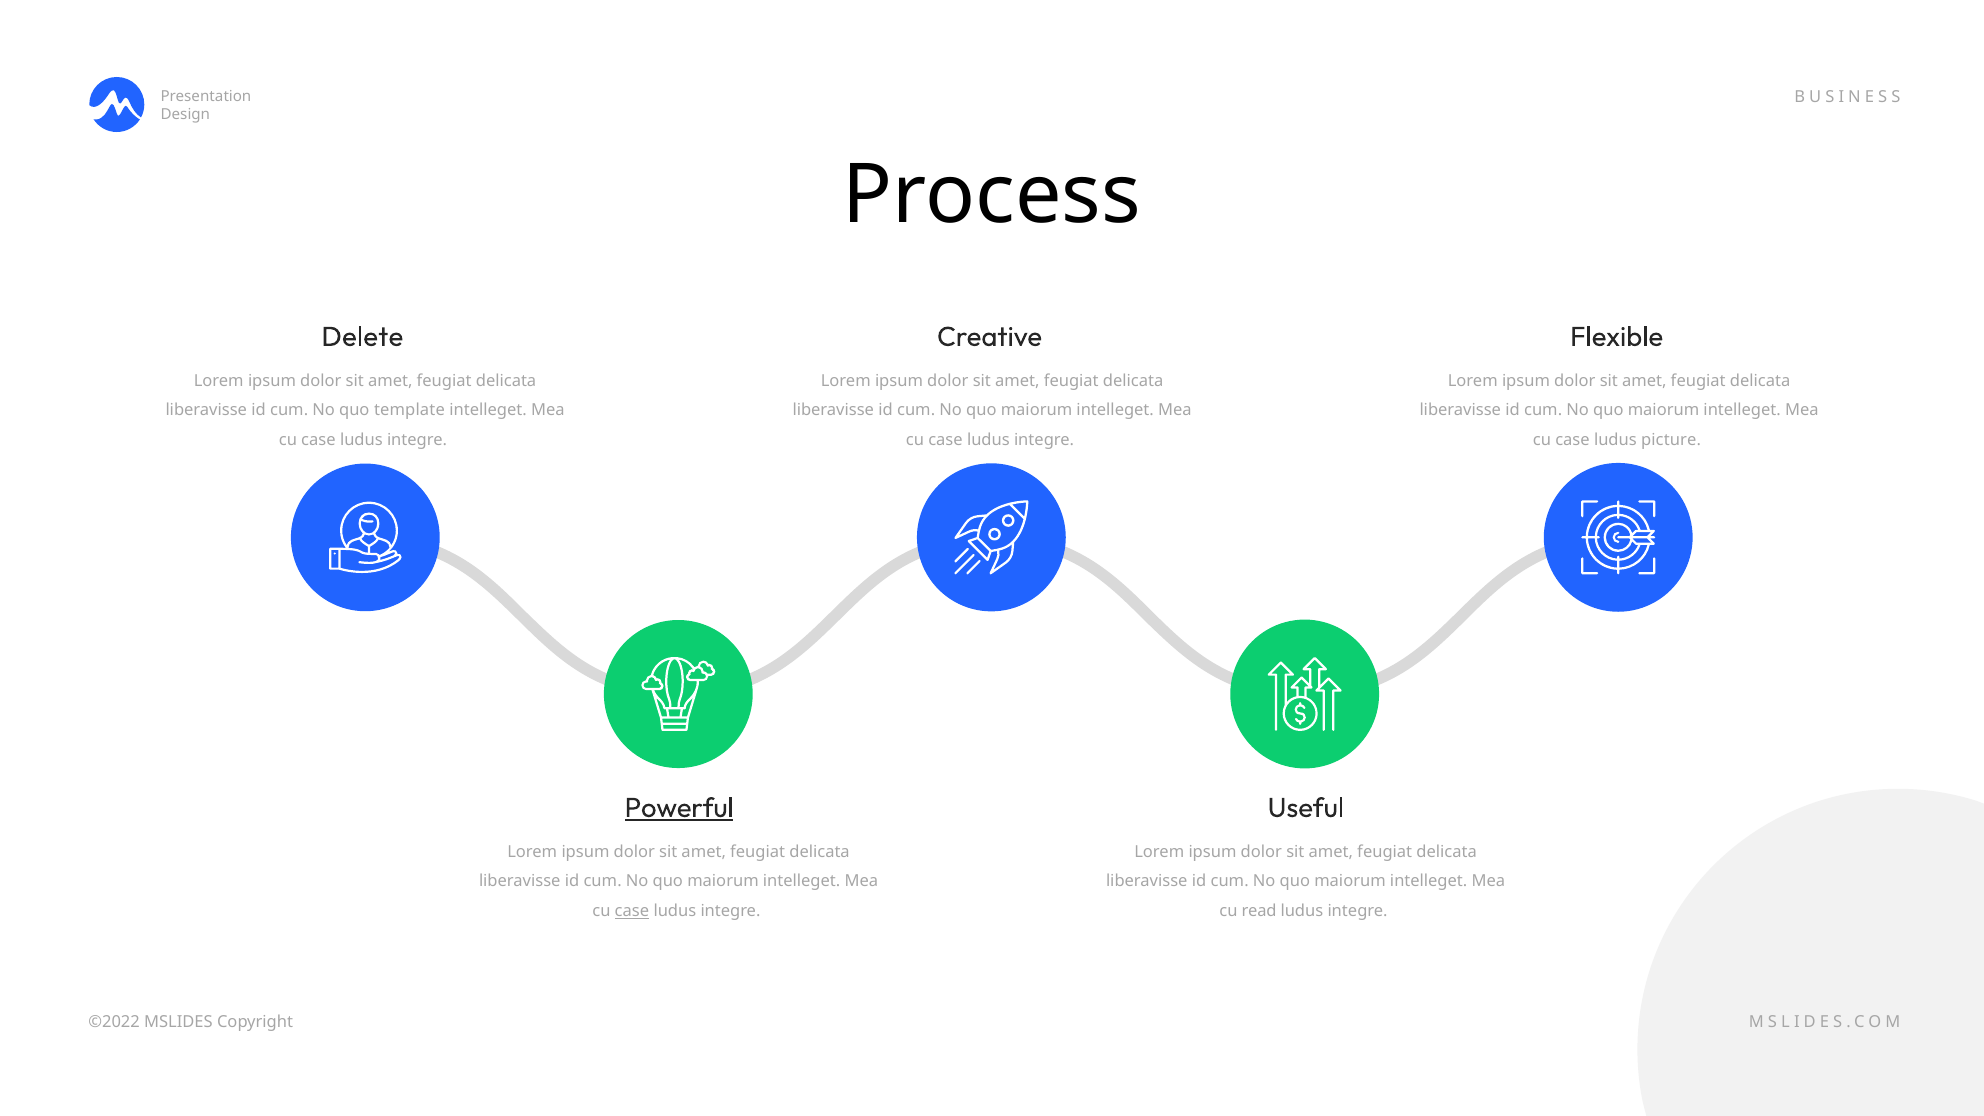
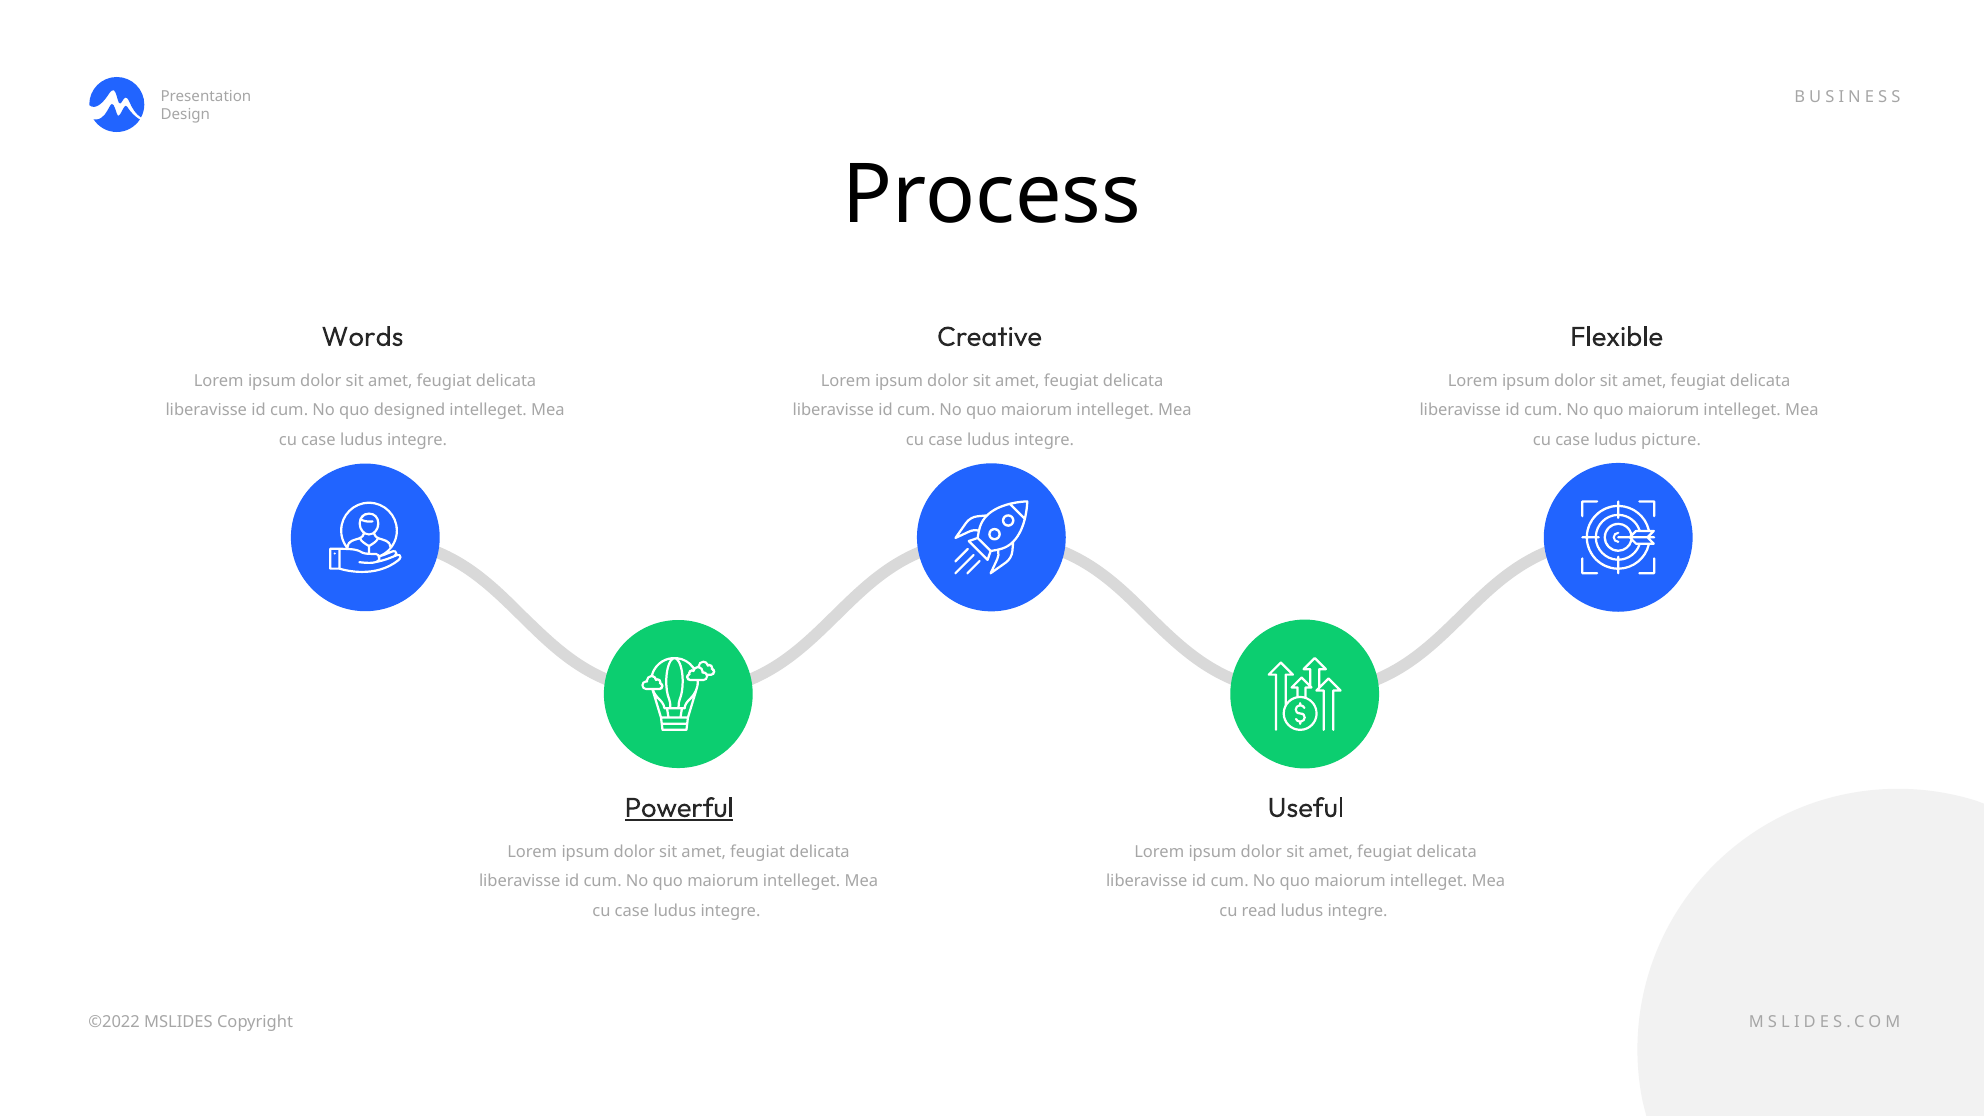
Delete: Delete -> Words
template: template -> designed
case at (632, 911) underline: present -> none
